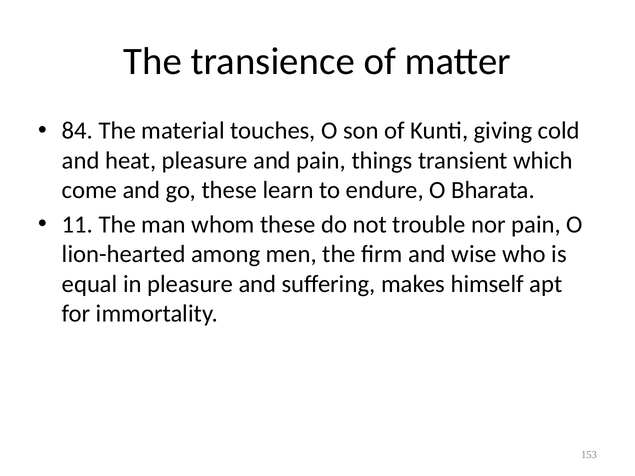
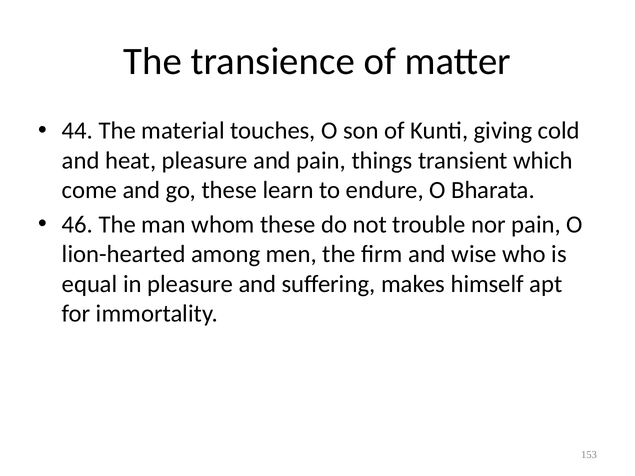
84: 84 -> 44
11: 11 -> 46
